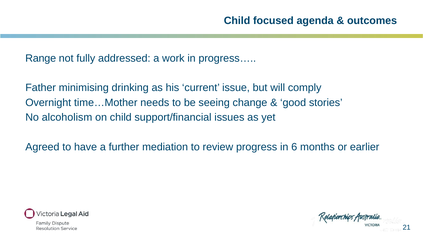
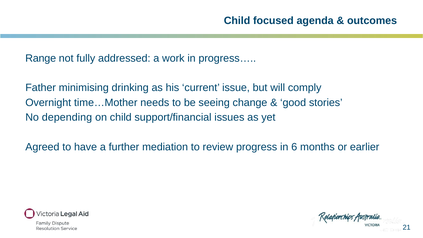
alcoholism: alcoholism -> depending
